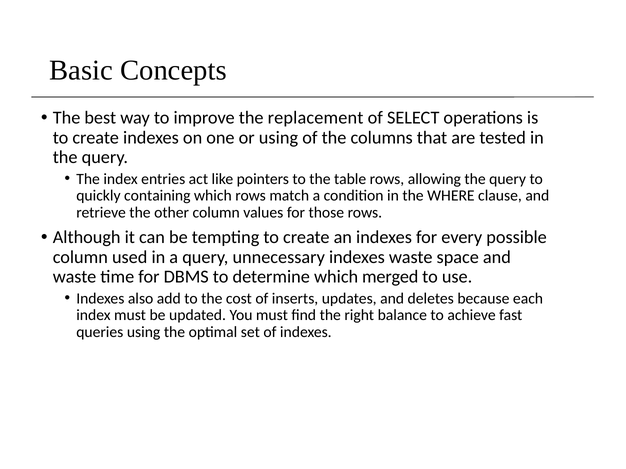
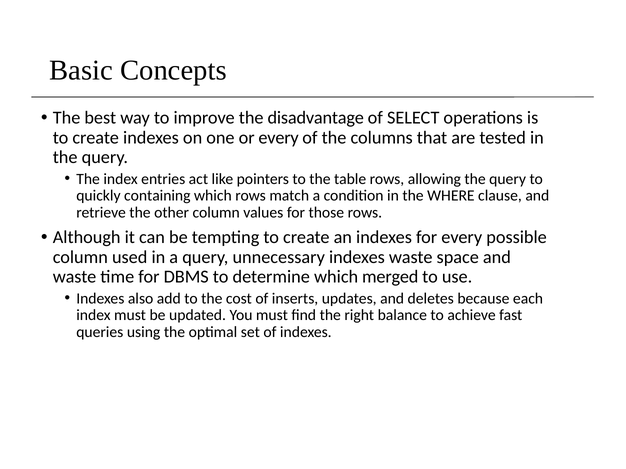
replacement: replacement -> disadvantage
or using: using -> every
